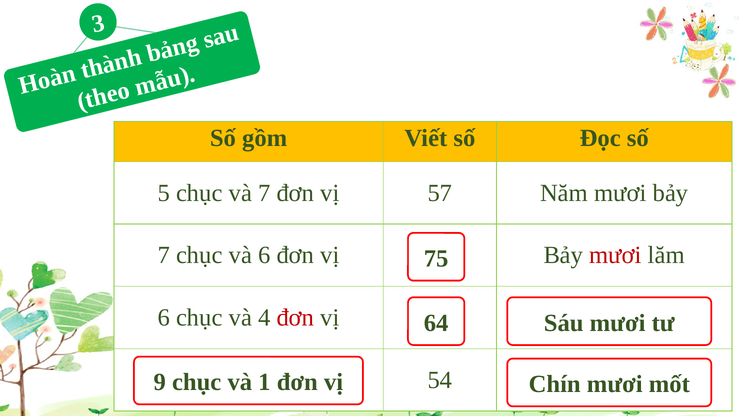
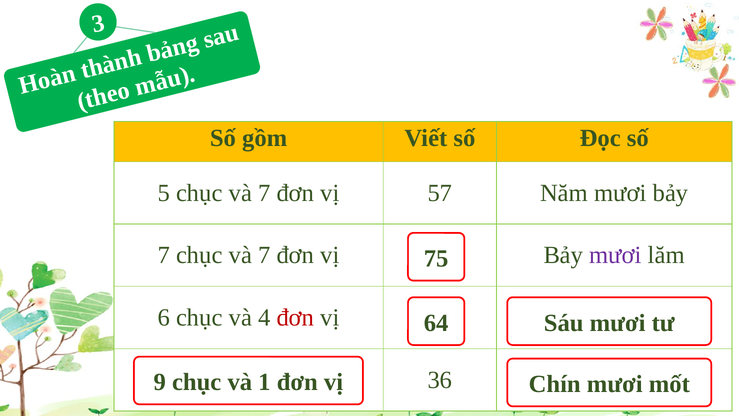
7 chục và 6: 6 -> 7
mươi at (616, 255) colour: red -> purple
54: 54 -> 36
